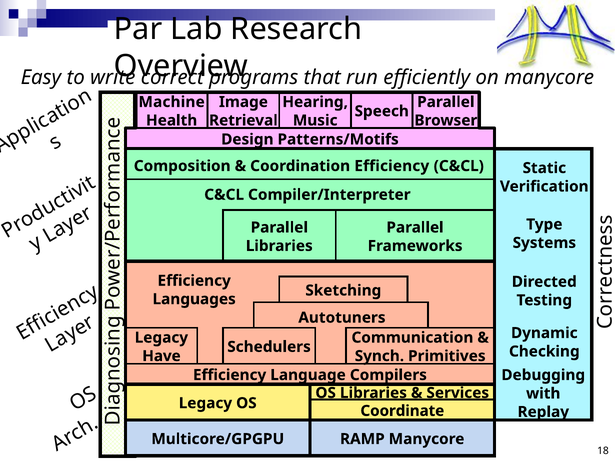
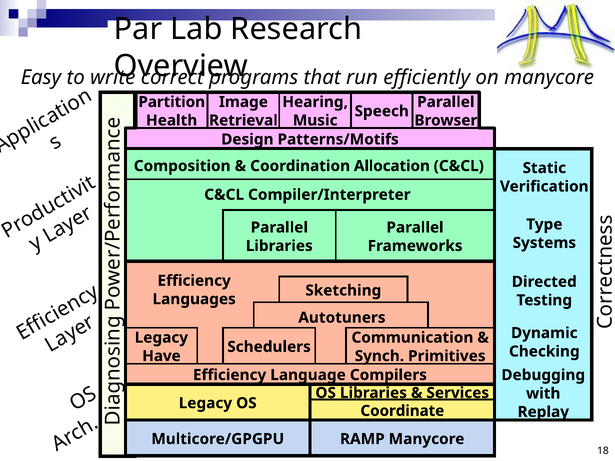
Machine: Machine -> Partition
Coordination Efficiency: Efficiency -> Allocation
